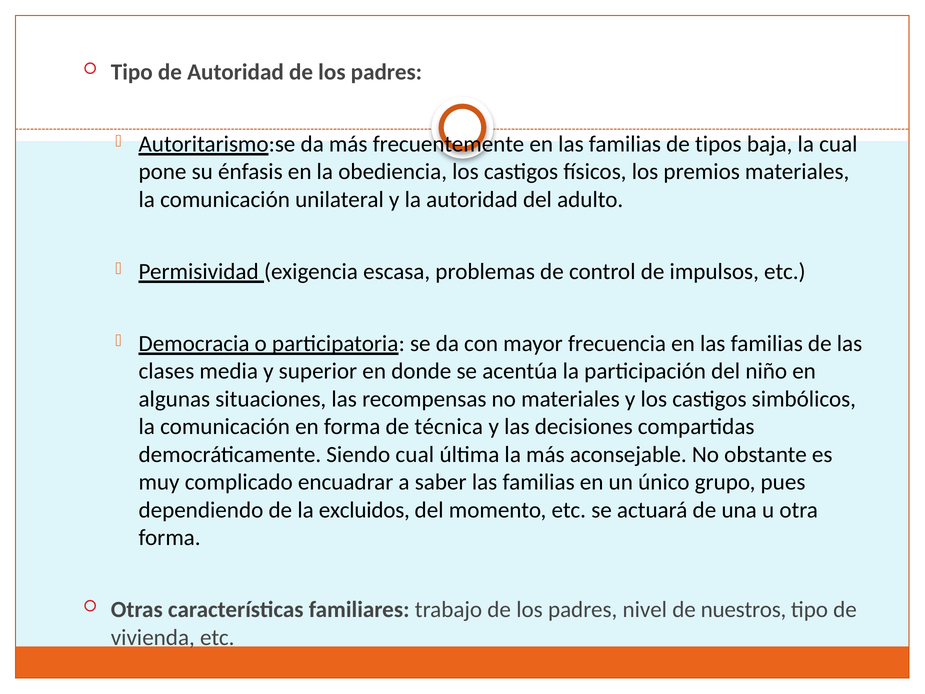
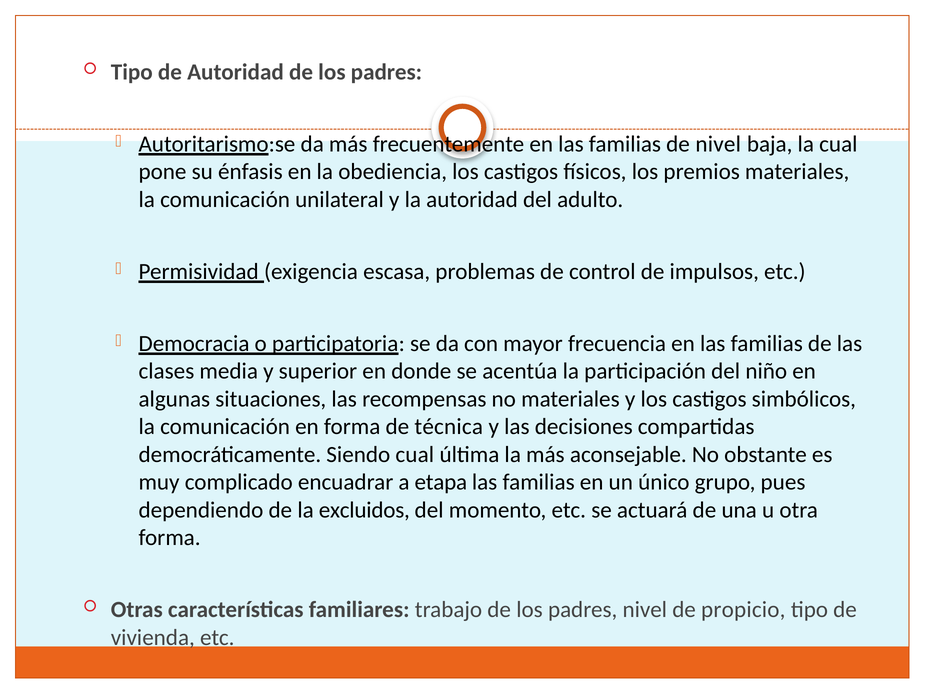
de tipos: tipos -> nivel
saber: saber -> etapa
nuestros: nuestros -> propicio
